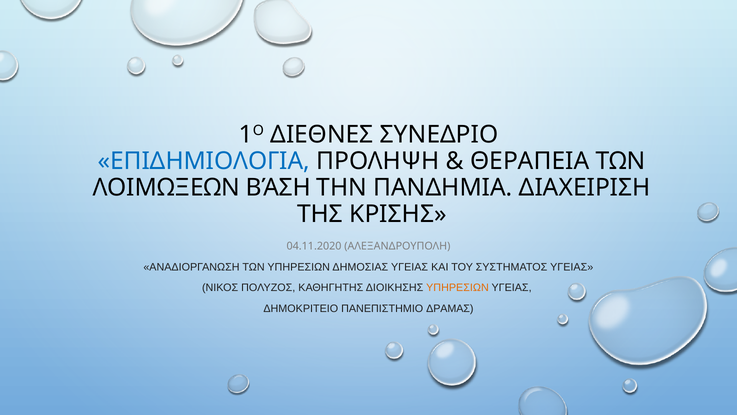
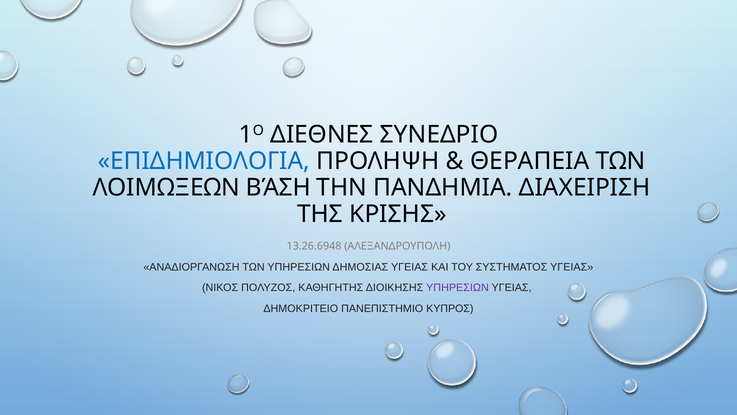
04.11.2020: 04.11.2020 -> 13.26.6948
ΥΠΗΡΕΣΙΩΝ at (457, 288) colour: orange -> purple
ΔΡΑΜΑΣ: ΔΡΑΜΑΣ -> ΚΥΠΡΟΣ
